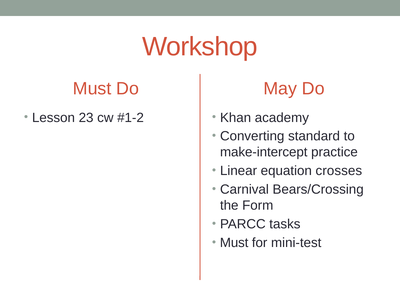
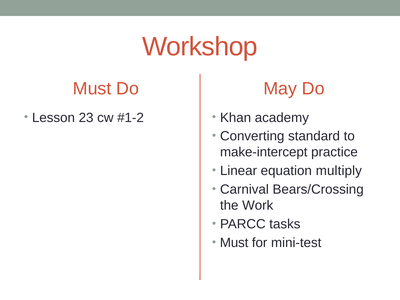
crosses: crosses -> multiply
Form: Form -> Work
